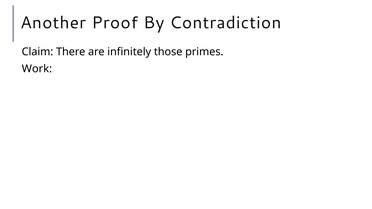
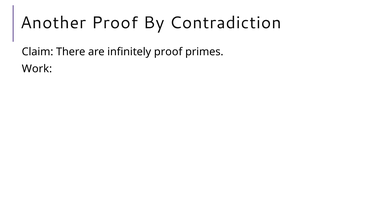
infinitely those: those -> proof
